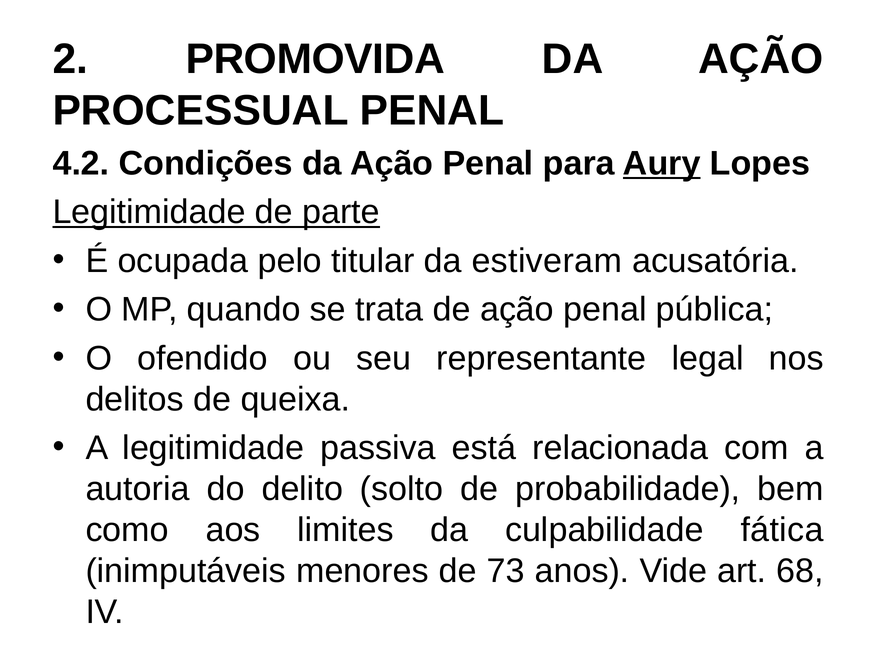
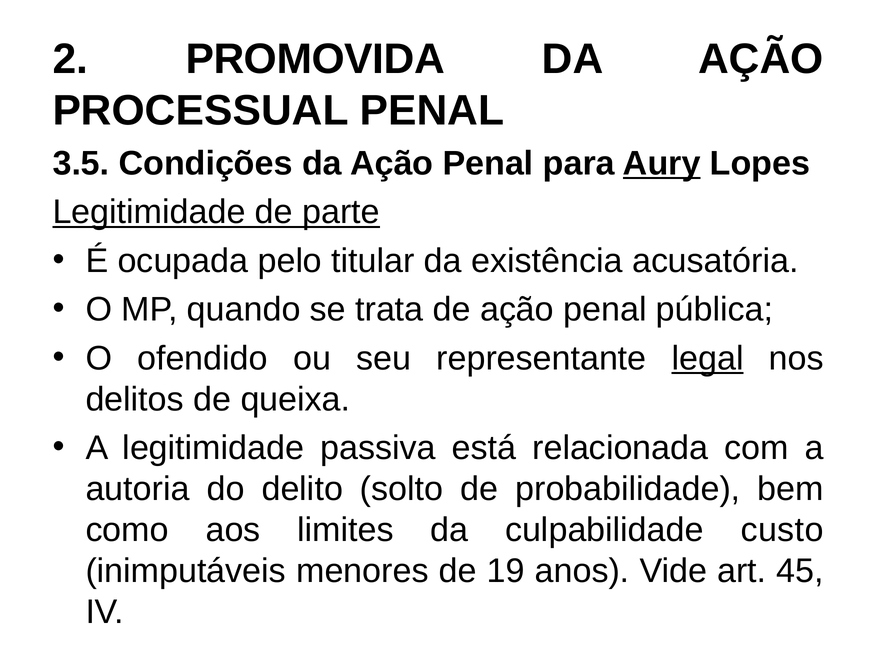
4.2: 4.2 -> 3.5
estiveram: estiveram -> existência
legal underline: none -> present
fática: fática -> custo
73: 73 -> 19
68: 68 -> 45
